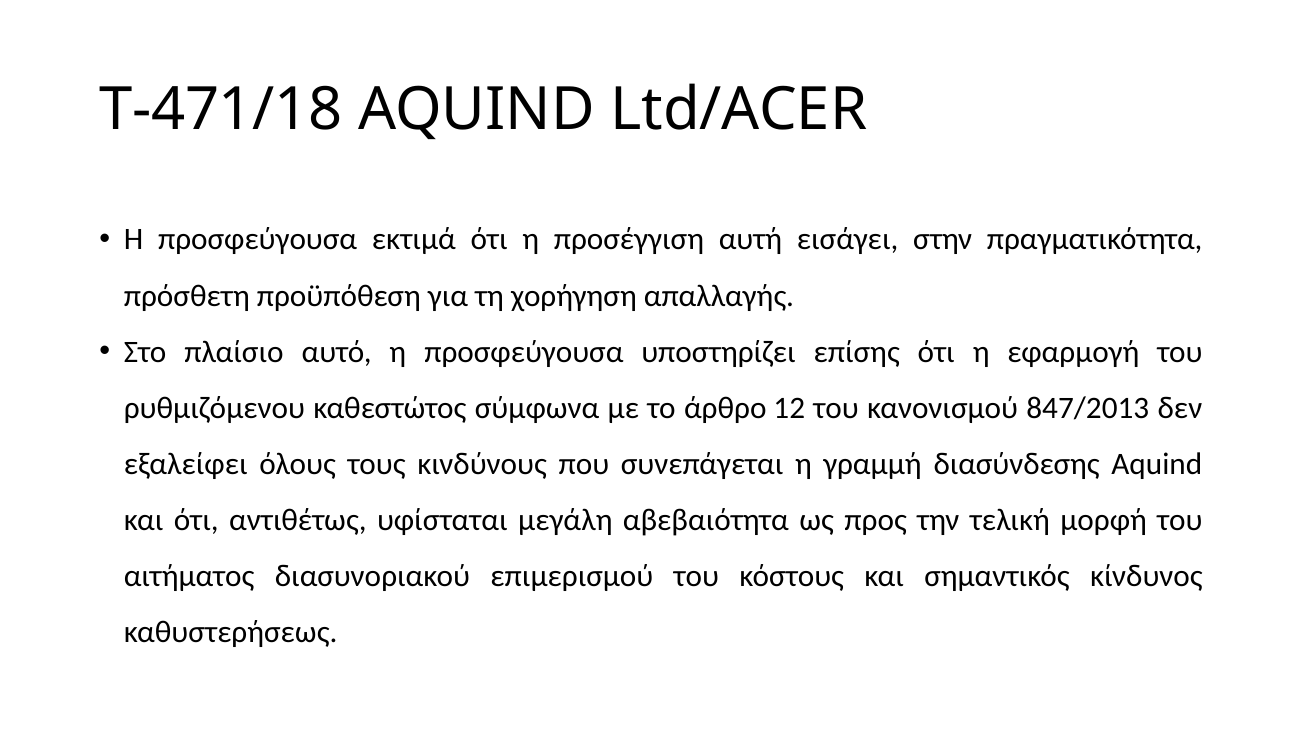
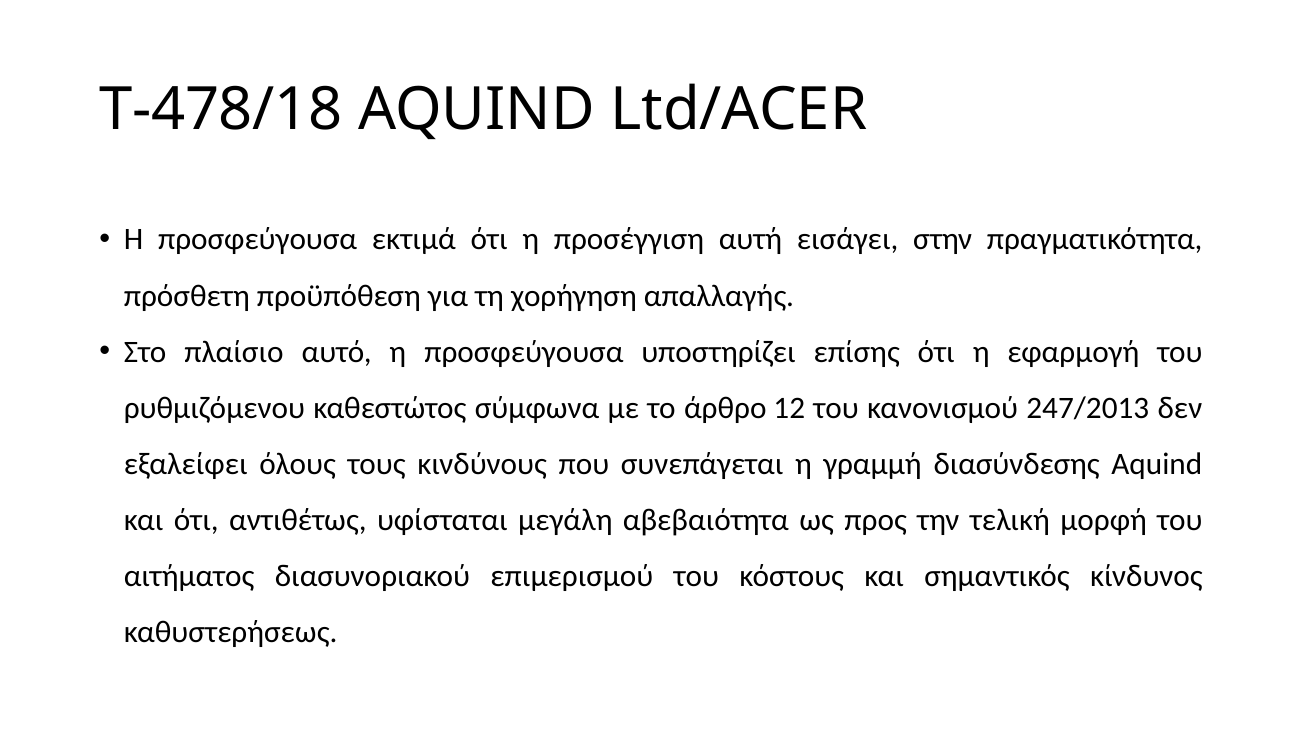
T-471/18: T-471/18 -> T-478/18
847/2013: 847/2013 -> 247/2013
